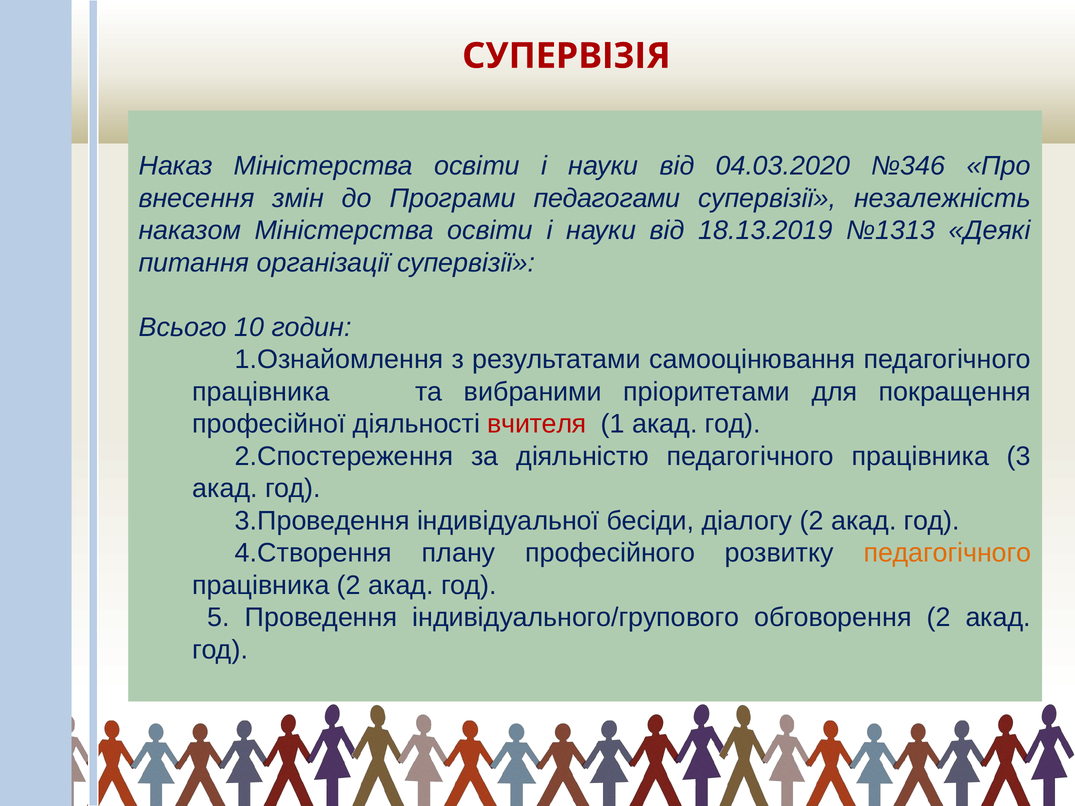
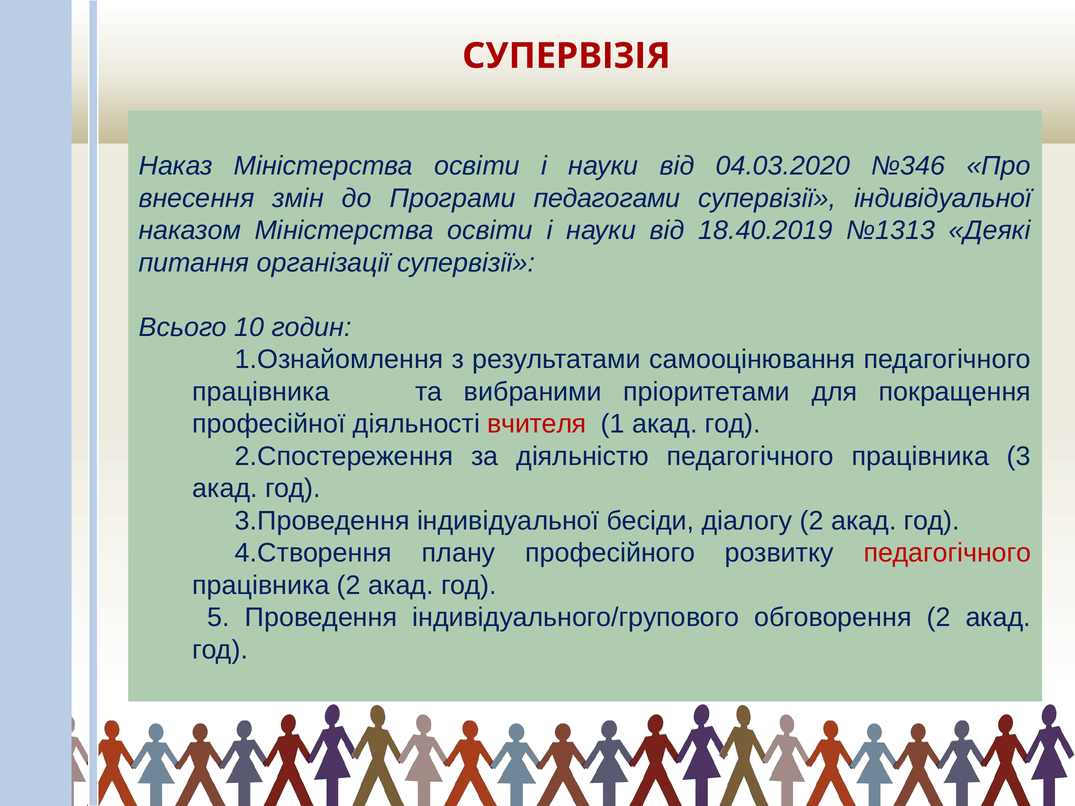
супервізії незалежність: незалежність -> індивідуальної
18.13.2019: 18.13.2019 -> 18.40.2019
педагогічного at (947, 553) colour: orange -> red
